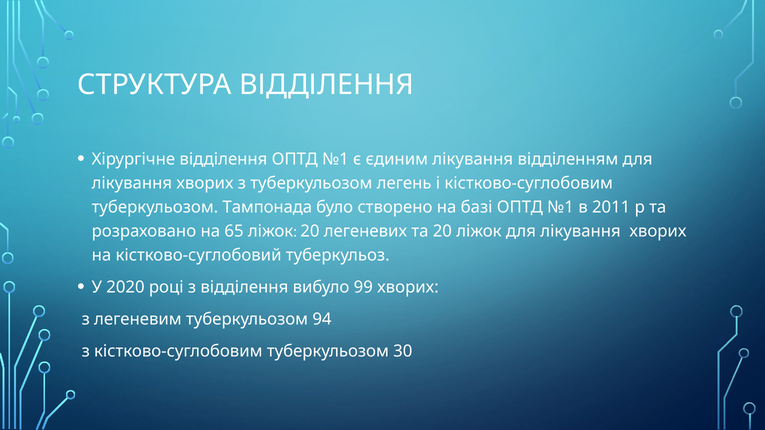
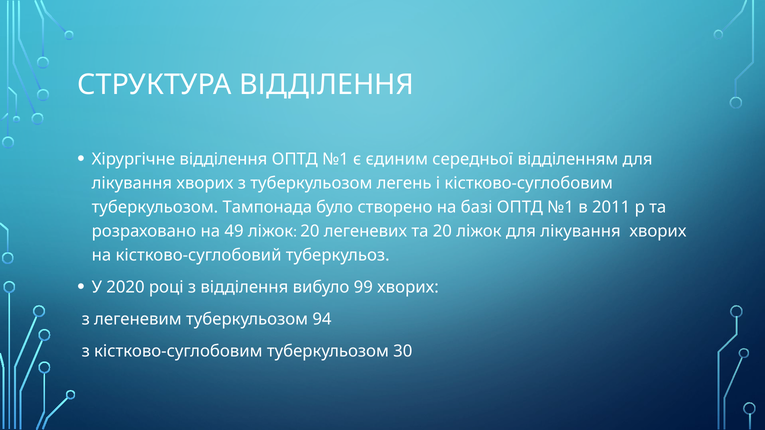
єдиним лікування: лікування -> середньої
65: 65 -> 49
